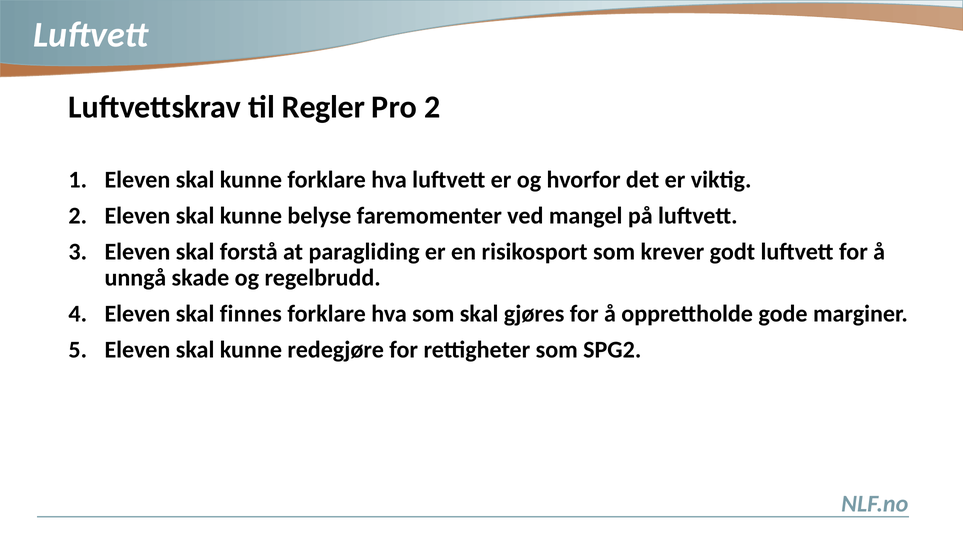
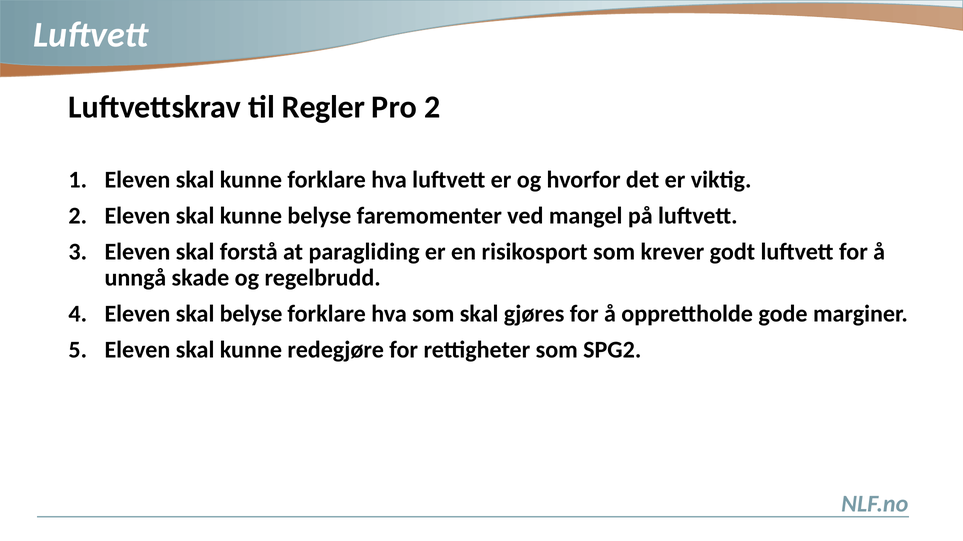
skal finnes: finnes -> belyse
